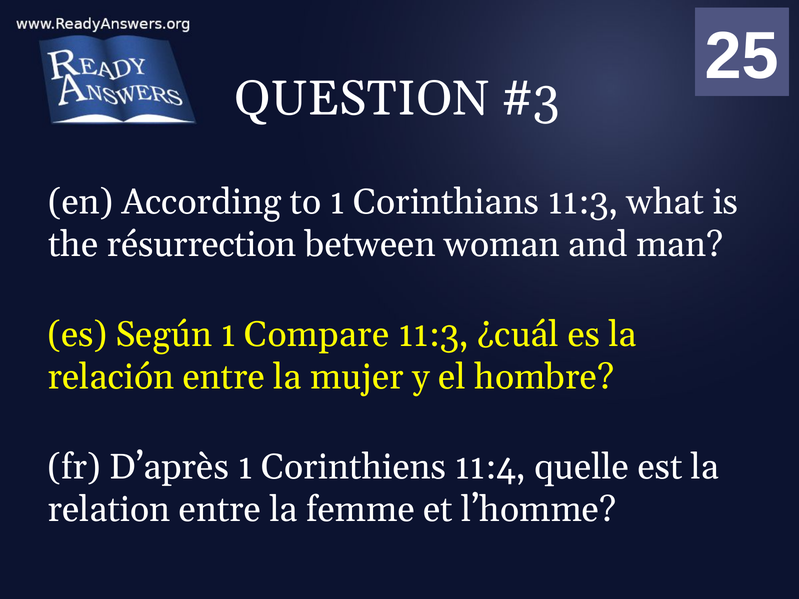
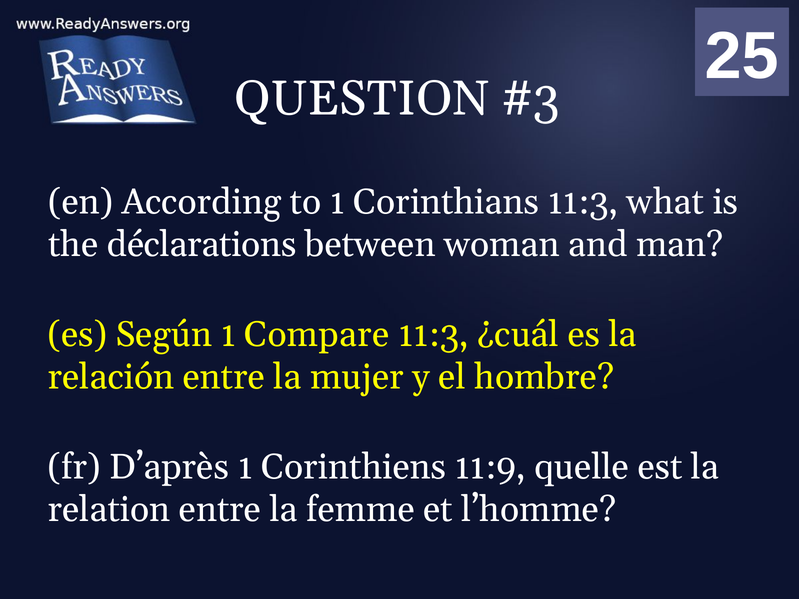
résurrection: résurrection -> déclarations
11:4: 11:4 -> 11:9
